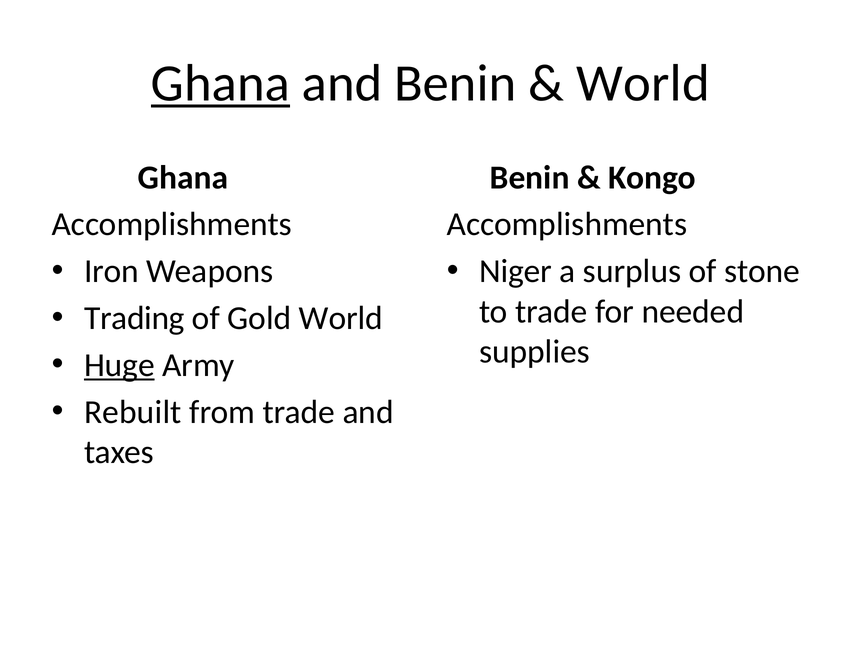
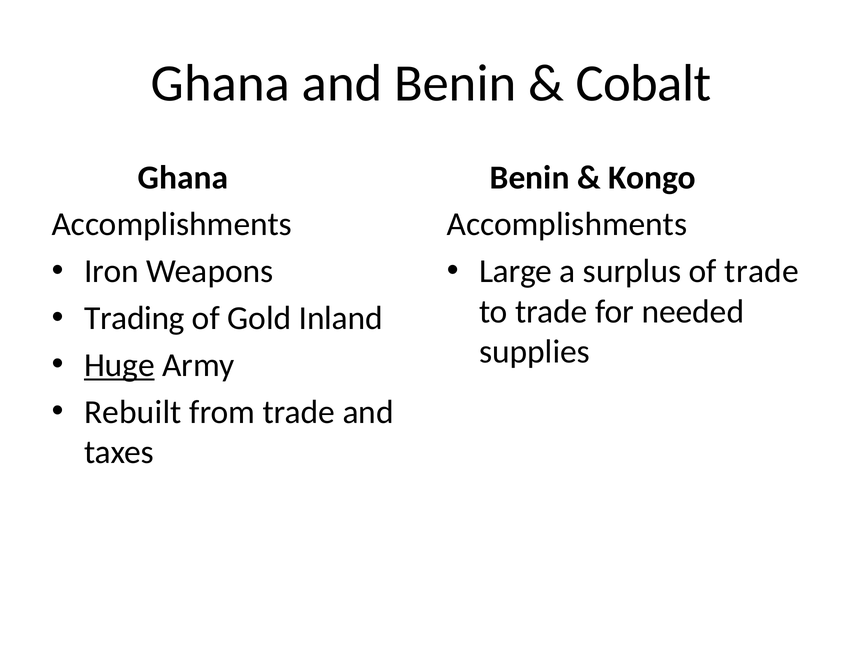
Ghana at (220, 83) underline: present -> none
World at (643, 83): World -> Cobalt
Niger: Niger -> Large
of stone: stone -> trade
Gold World: World -> Inland
